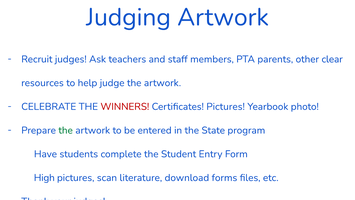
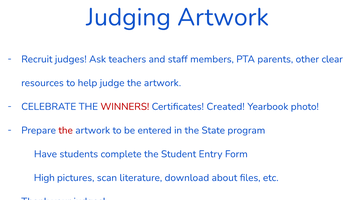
Certificates Pictures: Pictures -> Created
the at (66, 130) colour: green -> red
forms: forms -> about
